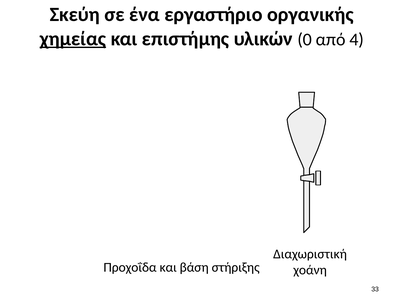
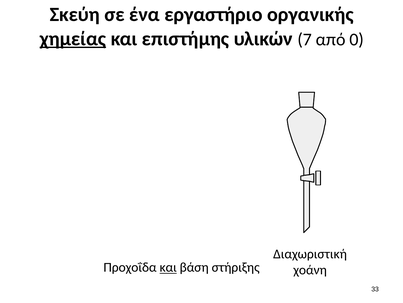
0: 0 -> 7
4: 4 -> 0
και at (168, 267) underline: none -> present
